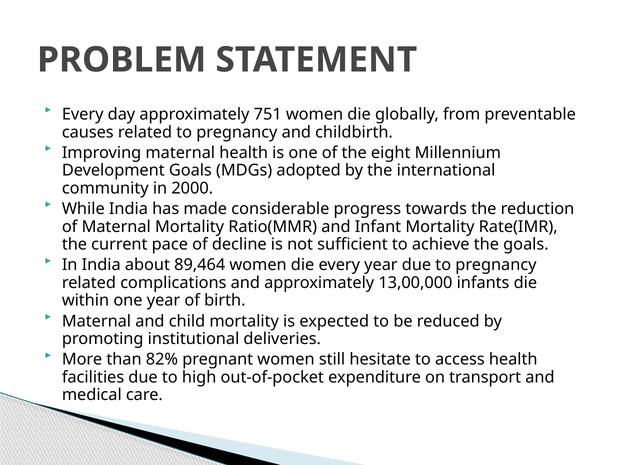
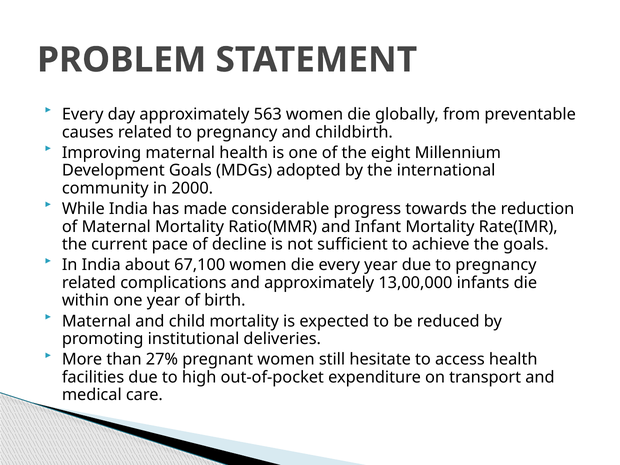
751: 751 -> 563
89,464: 89,464 -> 67,100
82%: 82% -> 27%
